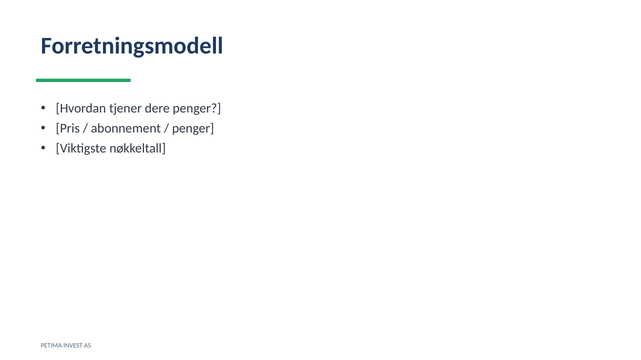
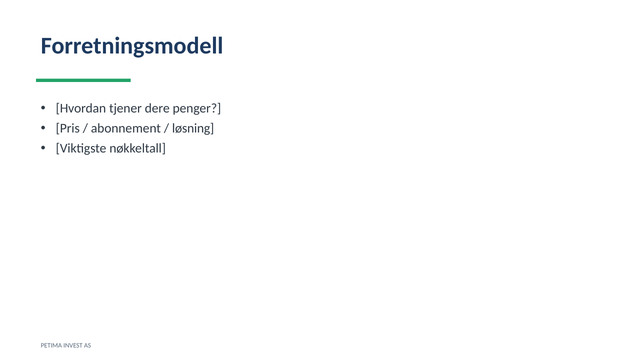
penger at (193, 129): penger -> løsning
